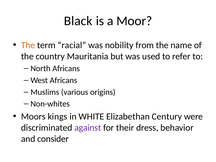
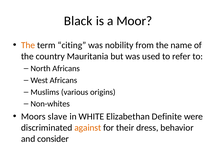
racial: racial -> citing
kings: kings -> slave
Century: Century -> Definite
against colour: purple -> orange
